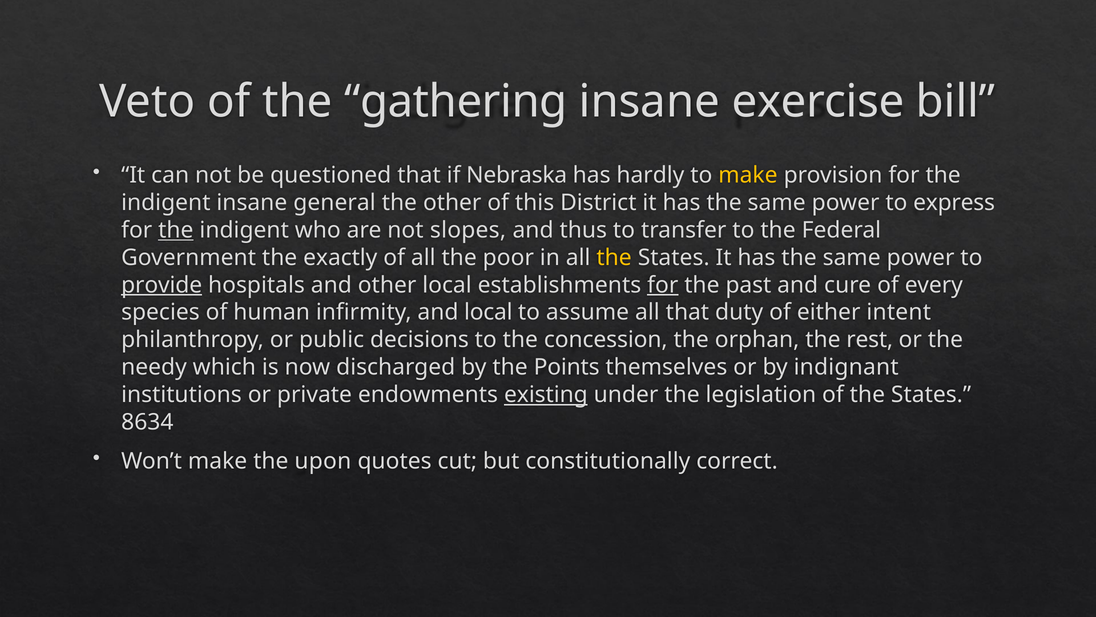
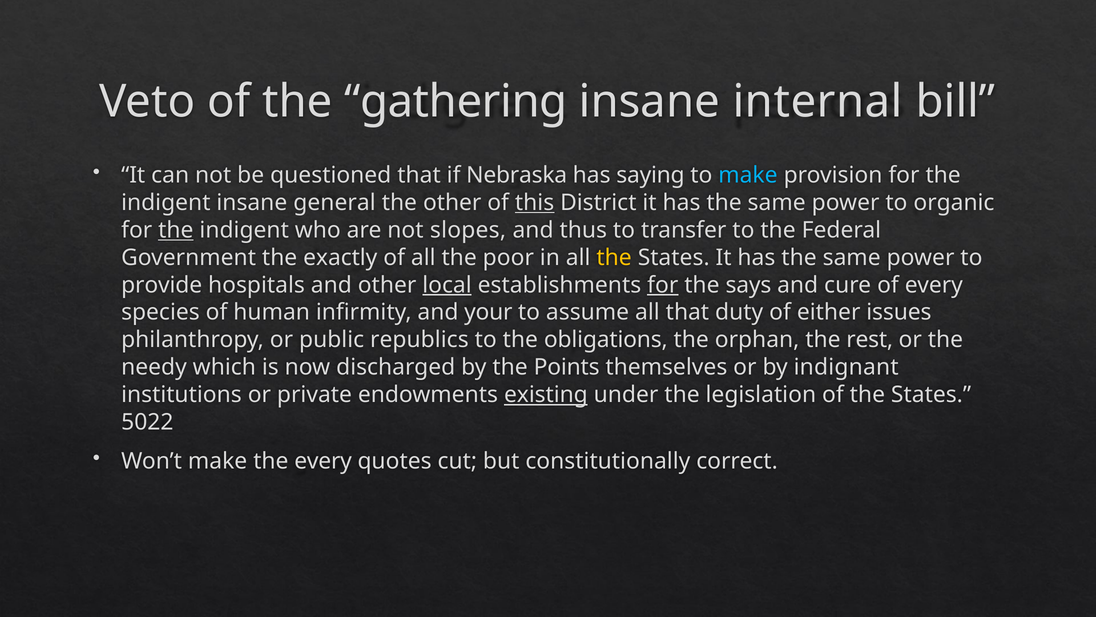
exercise: exercise -> internal
hardly: hardly -> saying
make at (748, 175) colour: yellow -> light blue
this underline: none -> present
express: express -> organic
provide underline: present -> none
local at (447, 285) underline: none -> present
past: past -> says
and local: local -> your
intent: intent -> issues
decisions: decisions -> republics
concession: concession -> obligations
8634: 8634 -> 5022
the upon: upon -> every
